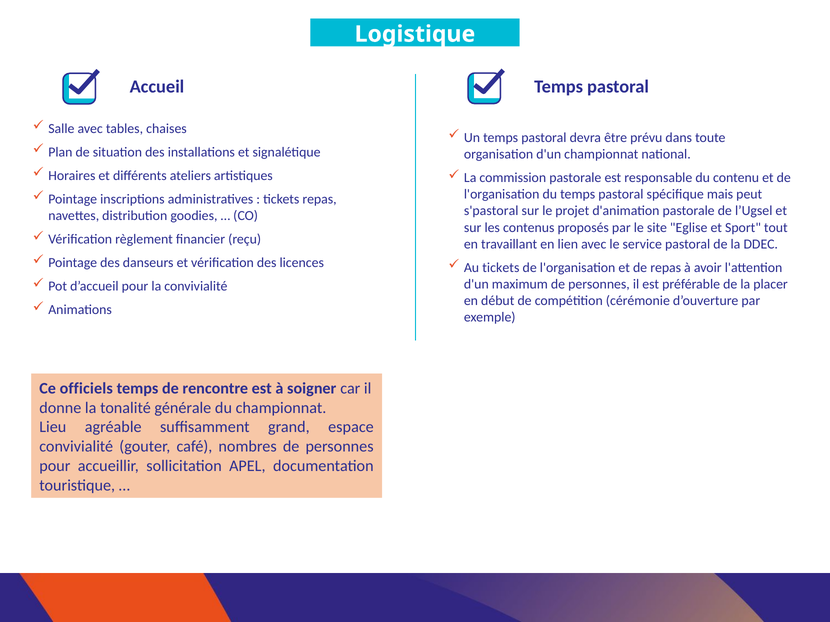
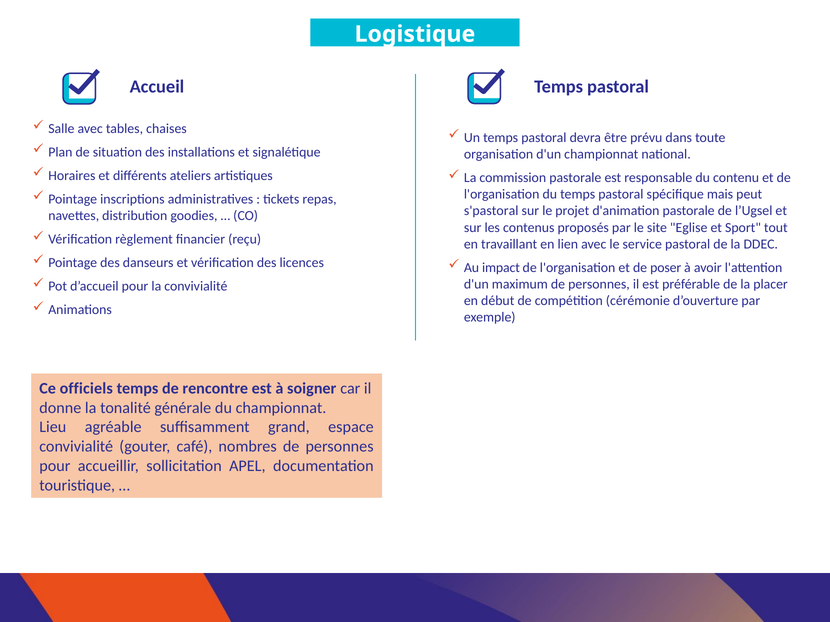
Au tickets: tickets -> impact
de repas: repas -> poser
